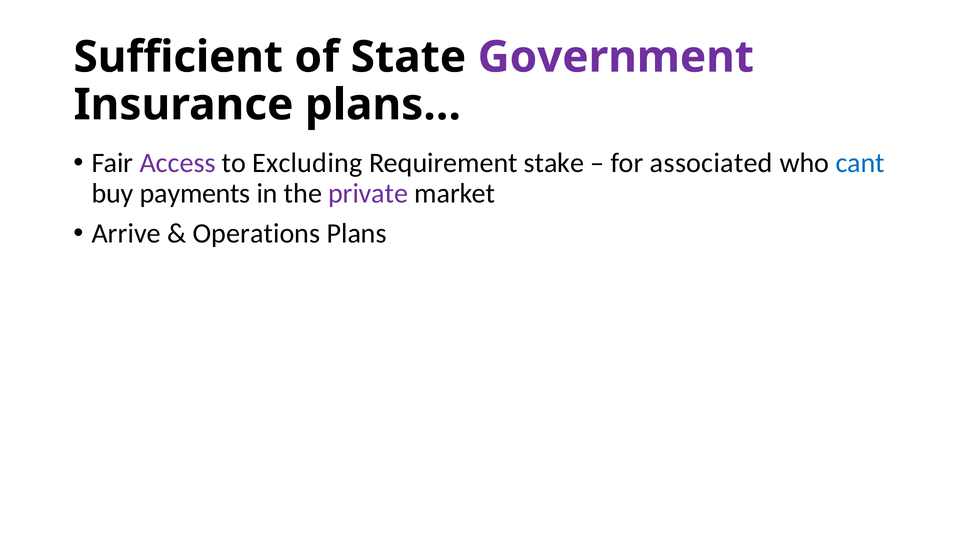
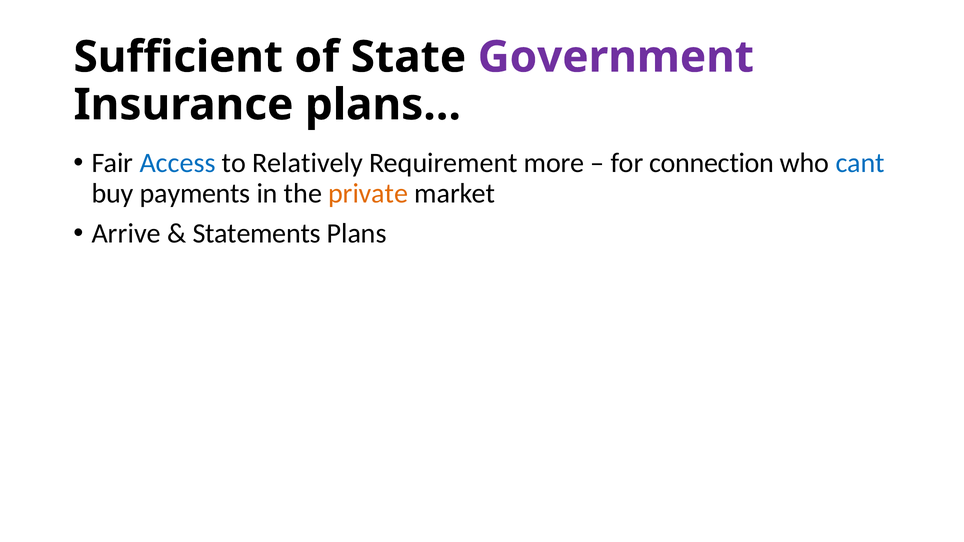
Access colour: purple -> blue
Excluding: Excluding -> Relatively
stake: stake -> more
associated: associated -> connection
private colour: purple -> orange
Operations: Operations -> Statements
